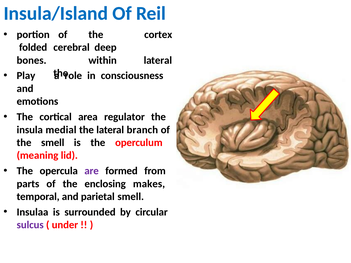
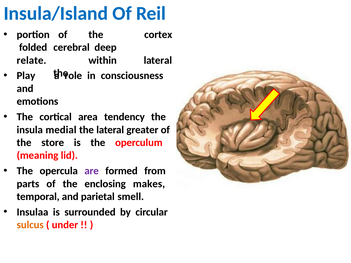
bones: bones -> relate
regulator: regulator -> tendency
branch: branch -> greater
the smell: smell -> store
sulcus colour: purple -> orange
